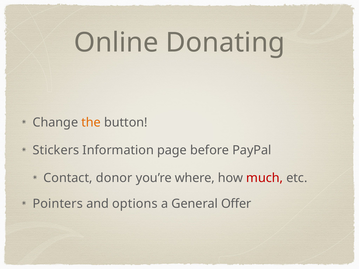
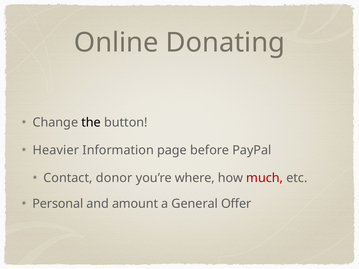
the colour: orange -> black
Stickers: Stickers -> Heavier
Pointers: Pointers -> Personal
options: options -> amount
